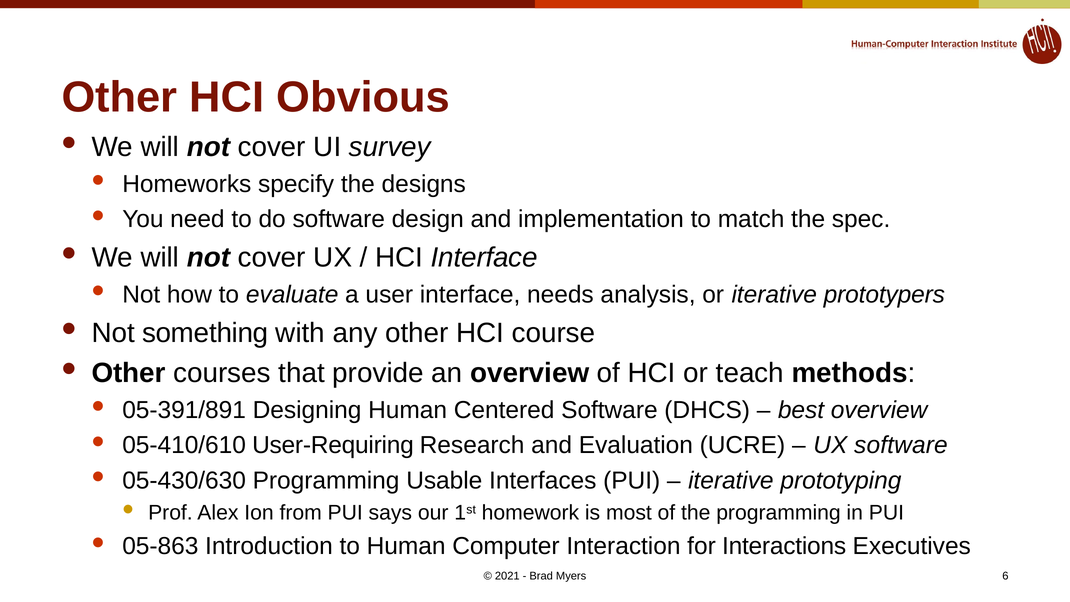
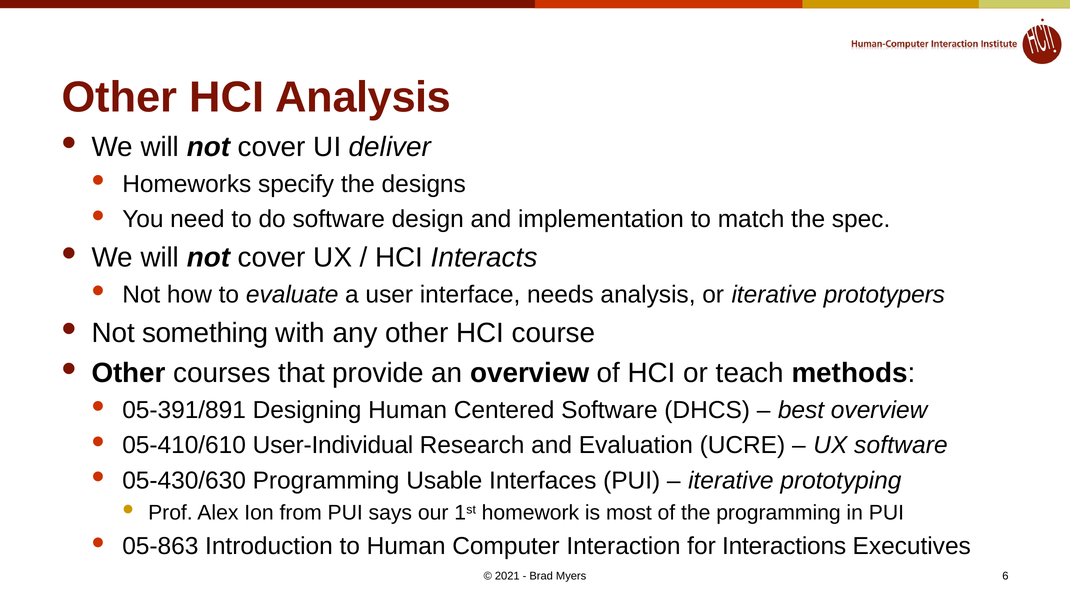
HCI Obvious: Obvious -> Analysis
survey: survey -> deliver
HCI Interface: Interface -> Interacts
User-Requiring: User-Requiring -> User-Individual
